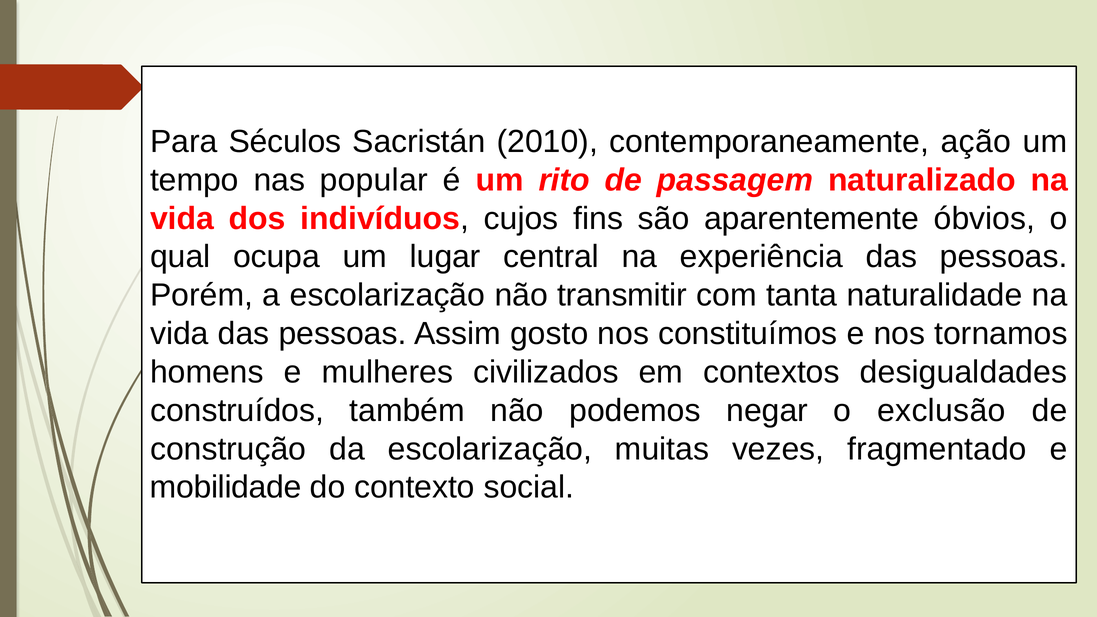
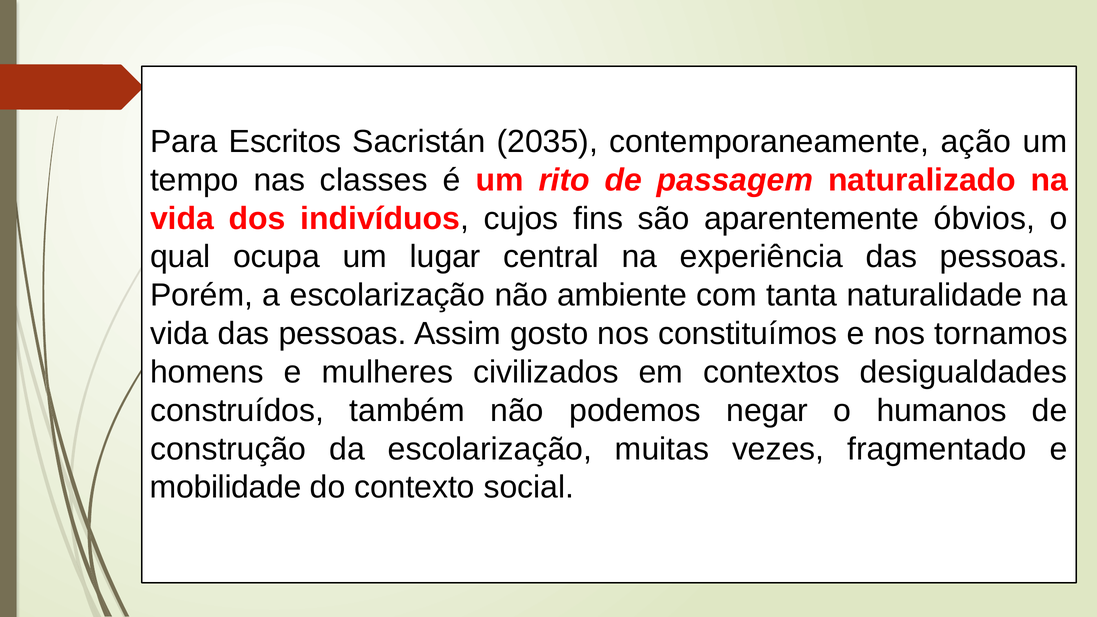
Séculos: Séculos -> Escritos
2010: 2010 -> 2035
popular: popular -> classes
transmitir: transmitir -> ambiente
exclusão: exclusão -> humanos
